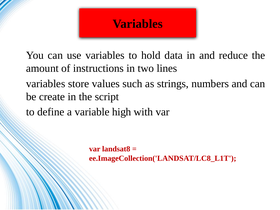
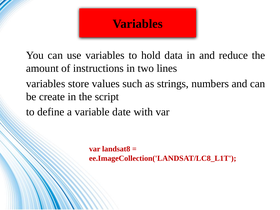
high: high -> date
